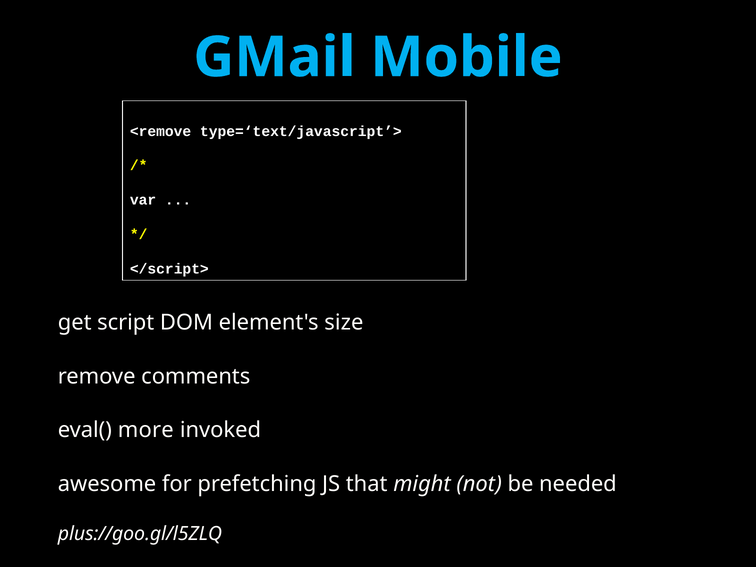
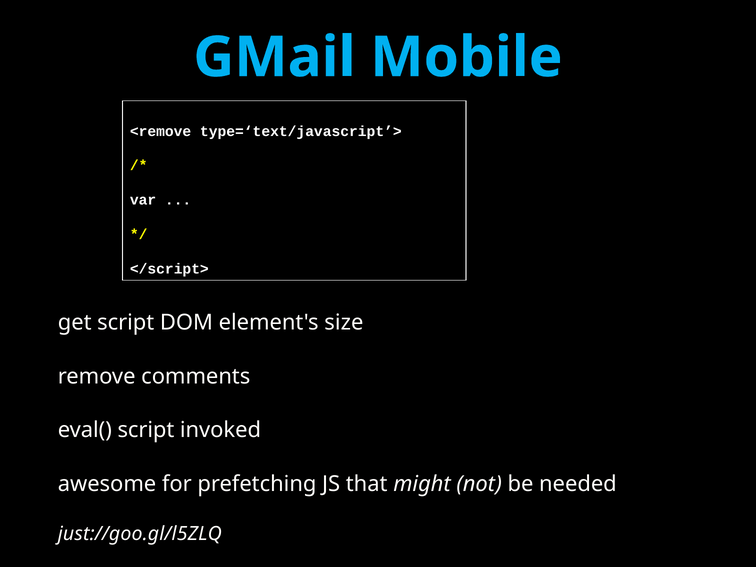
eval( more: more -> script
plus://goo.gl/l5ZLQ: plus://goo.gl/l5ZLQ -> just://goo.gl/l5ZLQ
